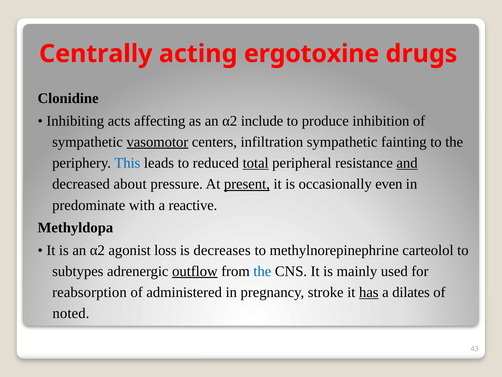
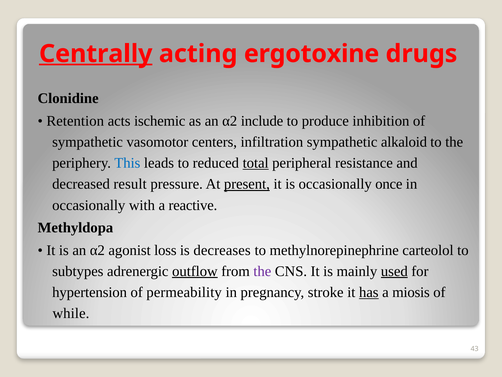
Centrally underline: none -> present
Inhibiting: Inhibiting -> Retention
affecting: affecting -> ischemic
vasomotor underline: present -> none
fainting: fainting -> alkaloid
and underline: present -> none
about: about -> result
even: even -> once
predominate at (89, 205): predominate -> occasionally
the at (262, 271) colour: blue -> purple
used underline: none -> present
reabsorption: reabsorption -> hypertension
administered: administered -> permeability
dilates: dilates -> miosis
noted: noted -> while
